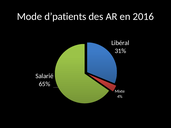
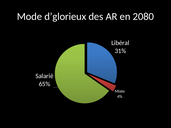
d’patients: d’patients -> d’glorieux
2016: 2016 -> 2080
